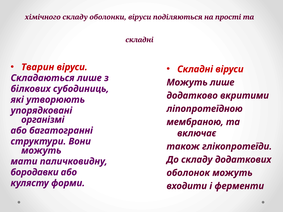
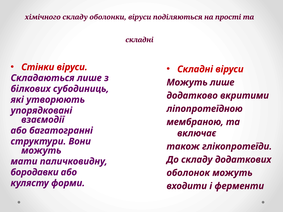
Тварин: Тварин -> Стінки
організмі: організмі -> взаємодії
